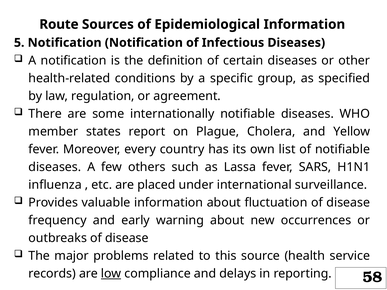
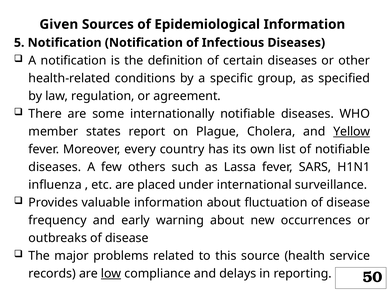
Route: Route -> Given
Yellow underline: none -> present
58: 58 -> 50
